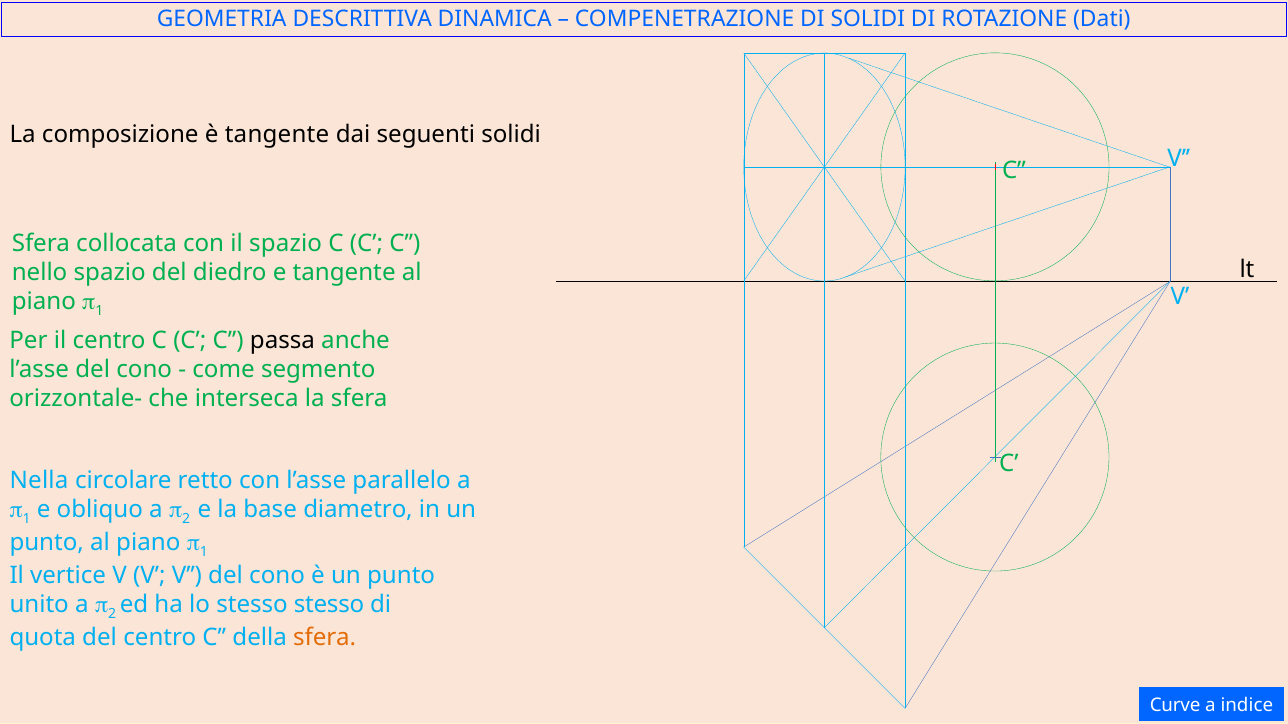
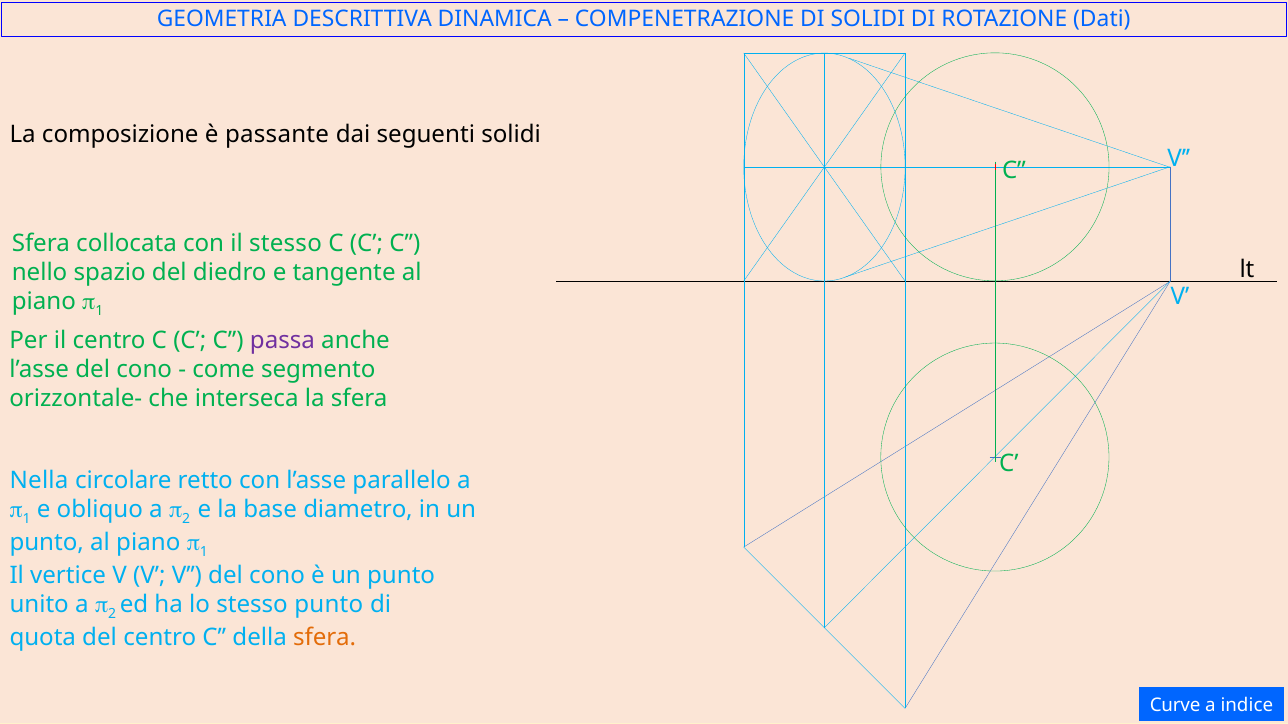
è tangente: tangente -> passante
il spazio: spazio -> stesso
passa colour: black -> purple
stesso stesso: stesso -> punto
